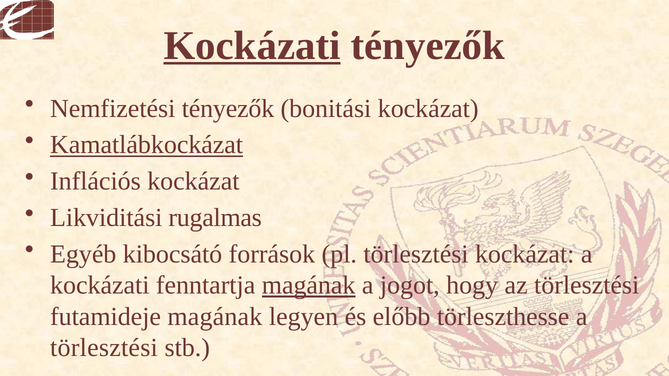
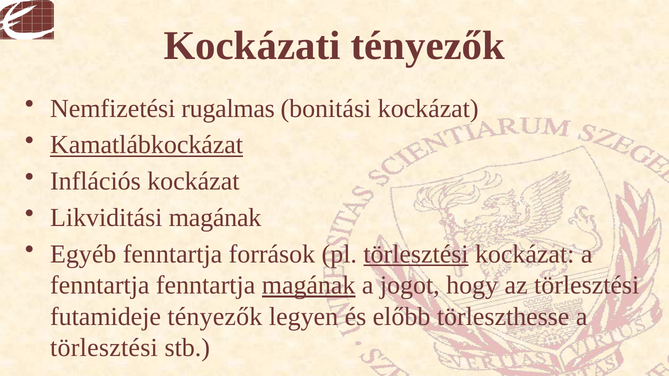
Kockázati at (252, 46) underline: present -> none
Nemfizetési tényezők: tényezők -> rugalmas
Likviditási rugalmas: rugalmas -> magának
Egyéb kibocsátó: kibocsátó -> fenntartja
törlesztési at (416, 254) underline: none -> present
kockázati at (100, 286): kockázati -> fenntartja
futamideje magának: magának -> tényezők
